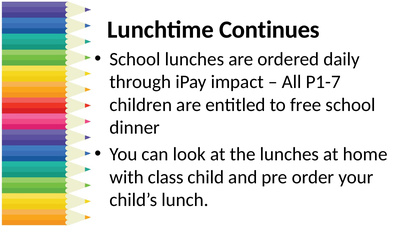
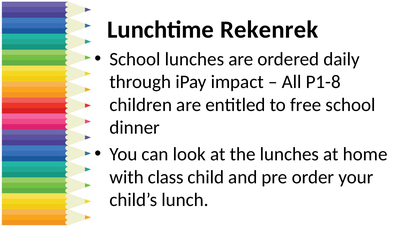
Continues: Continues -> Rekenrek
P1-7: P1-7 -> P1-8
